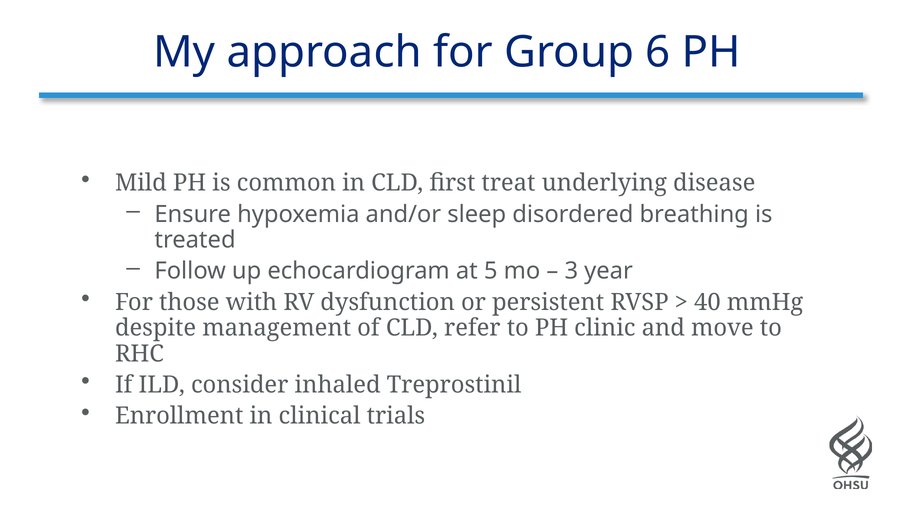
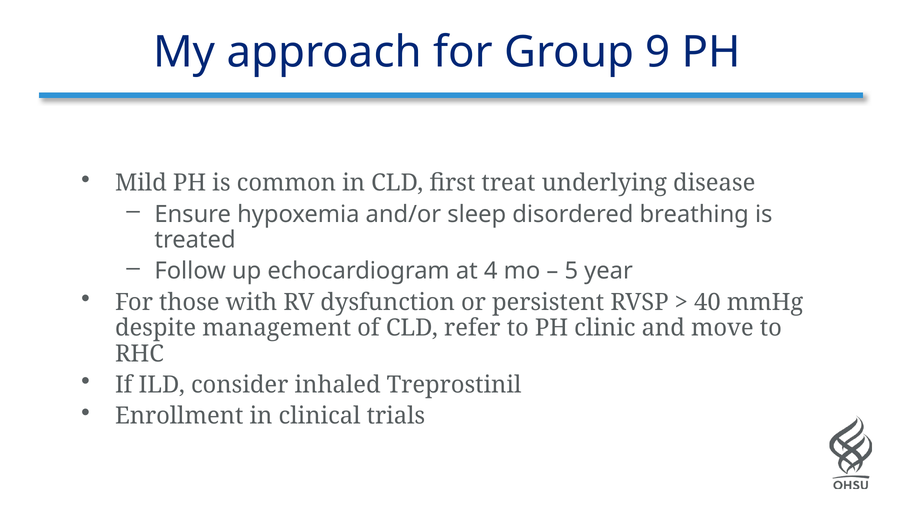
6: 6 -> 9
5: 5 -> 4
3: 3 -> 5
